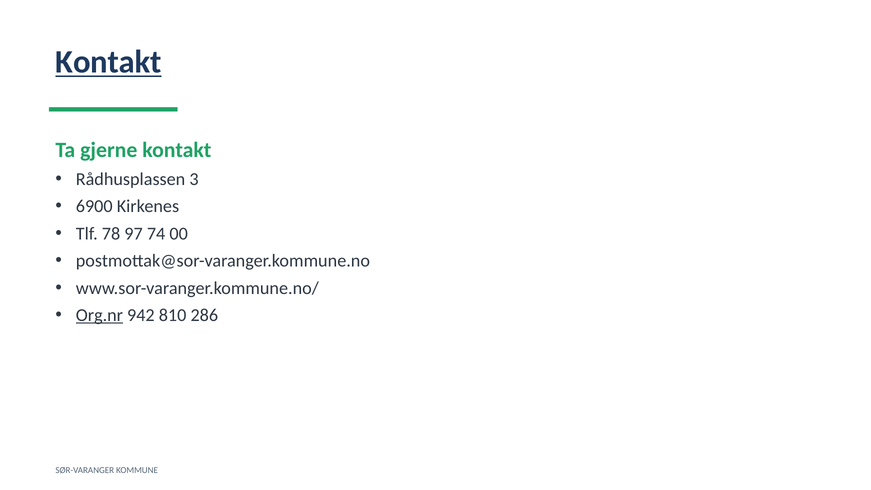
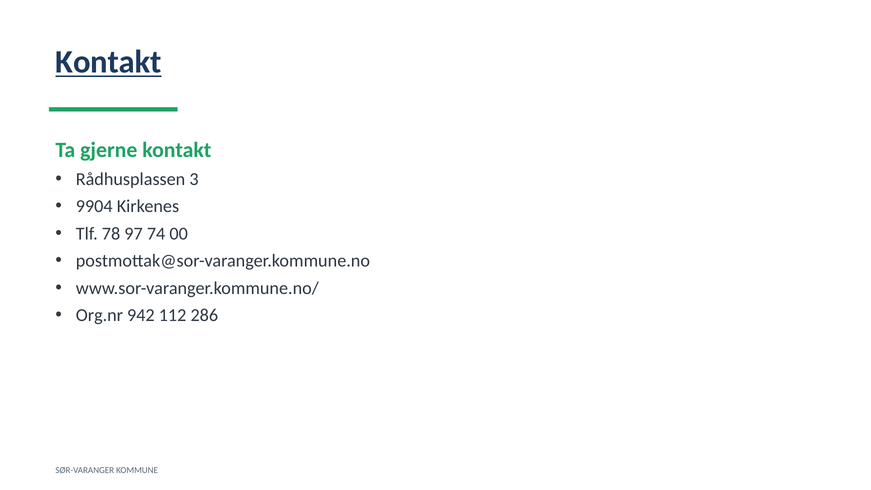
6900: 6900 -> 9904
Org.nr underline: present -> none
810: 810 -> 112
